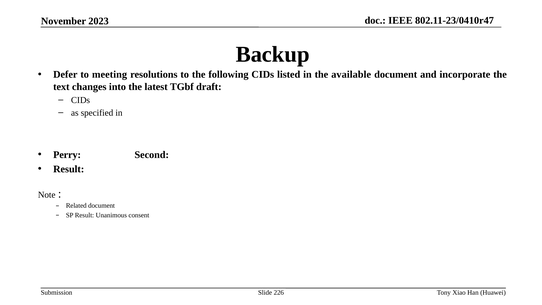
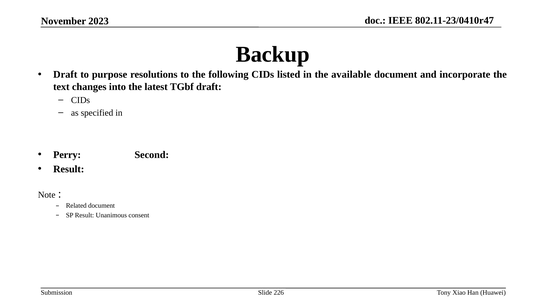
Defer at (65, 75): Defer -> Draft
meeting: meeting -> purpose
